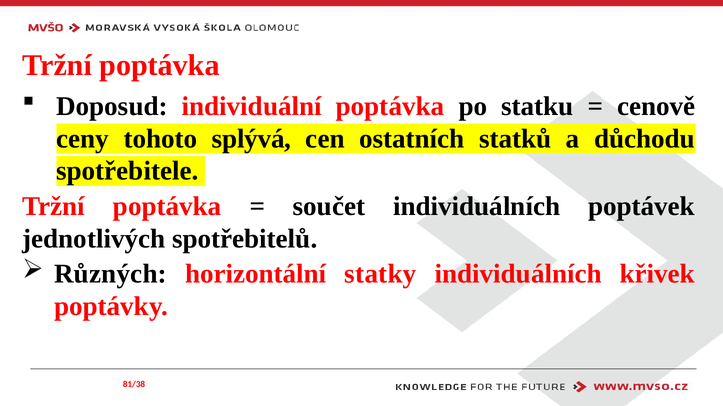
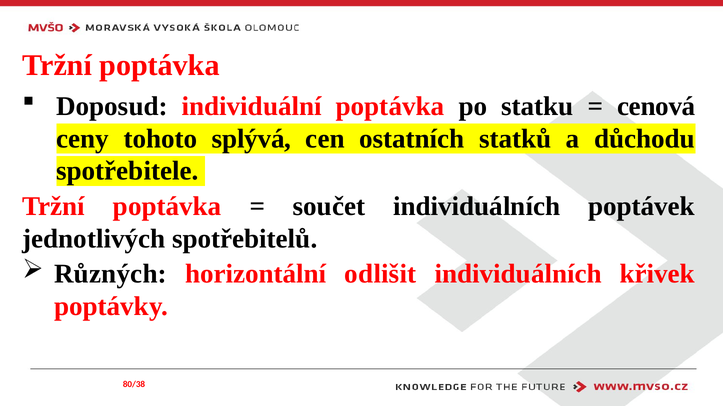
cenově: cenově -> cenová
statky: statky -> odlišit
81/38: 81/38 -> 80/38
